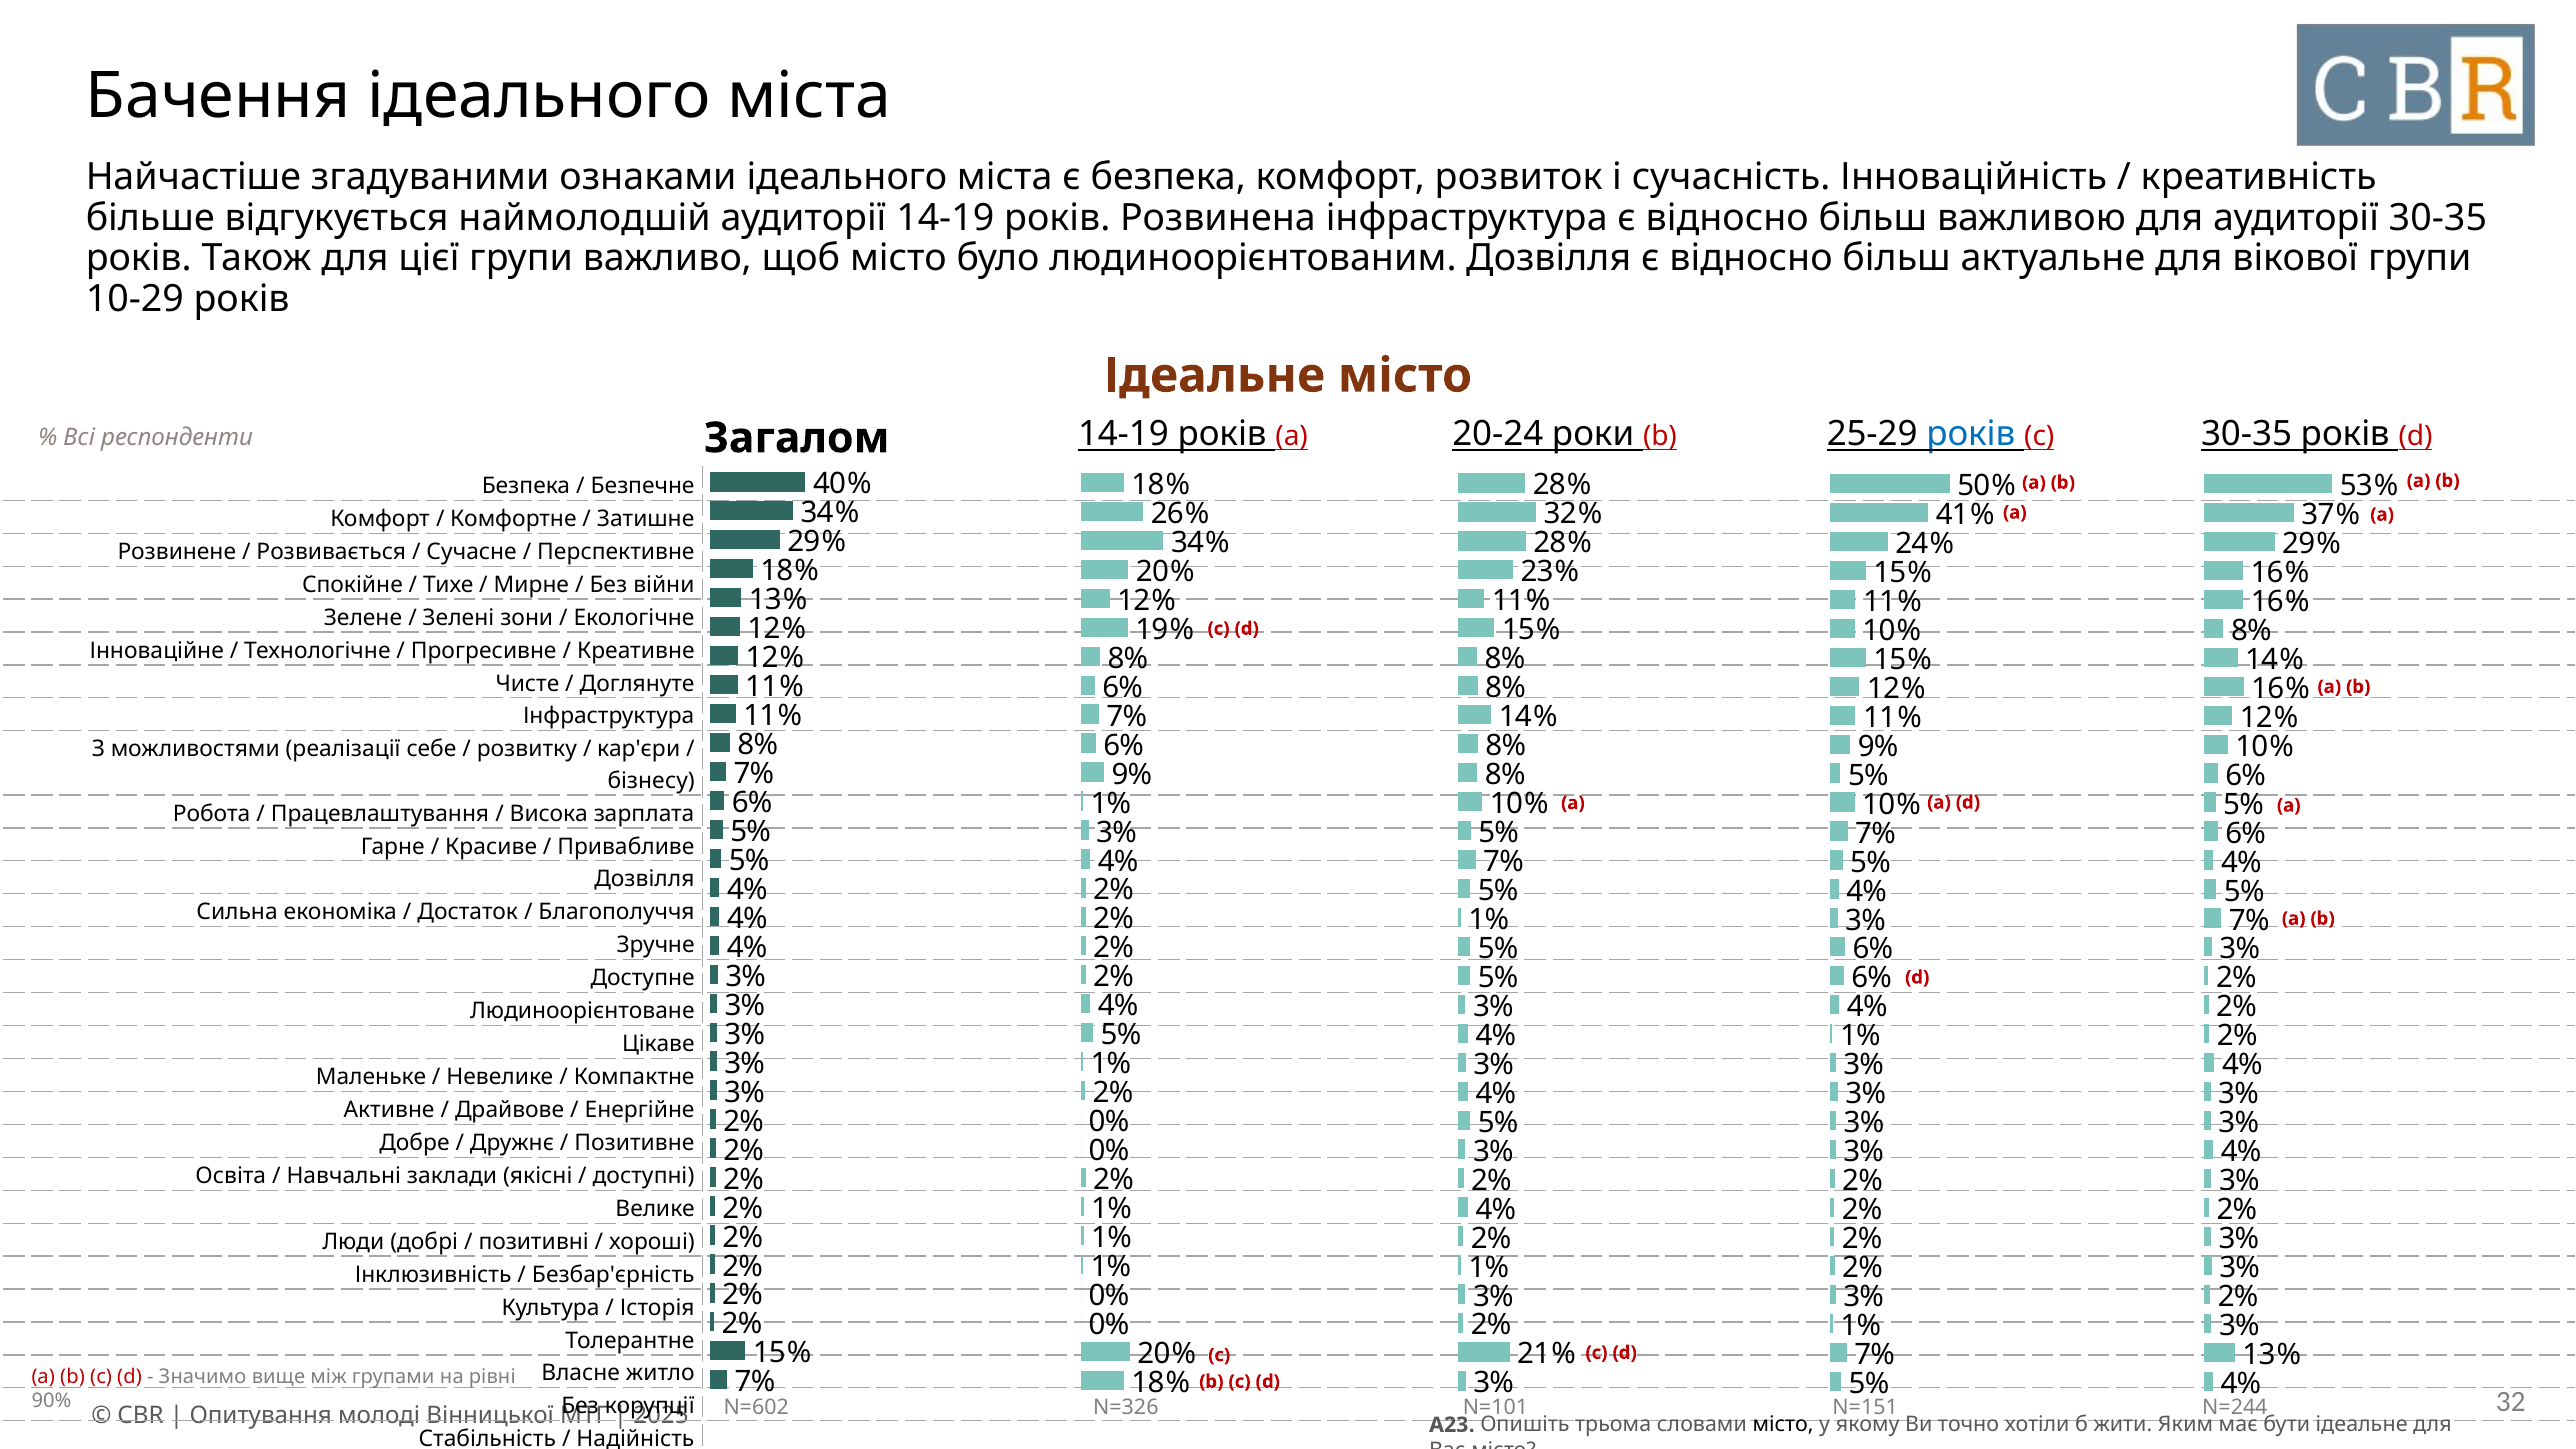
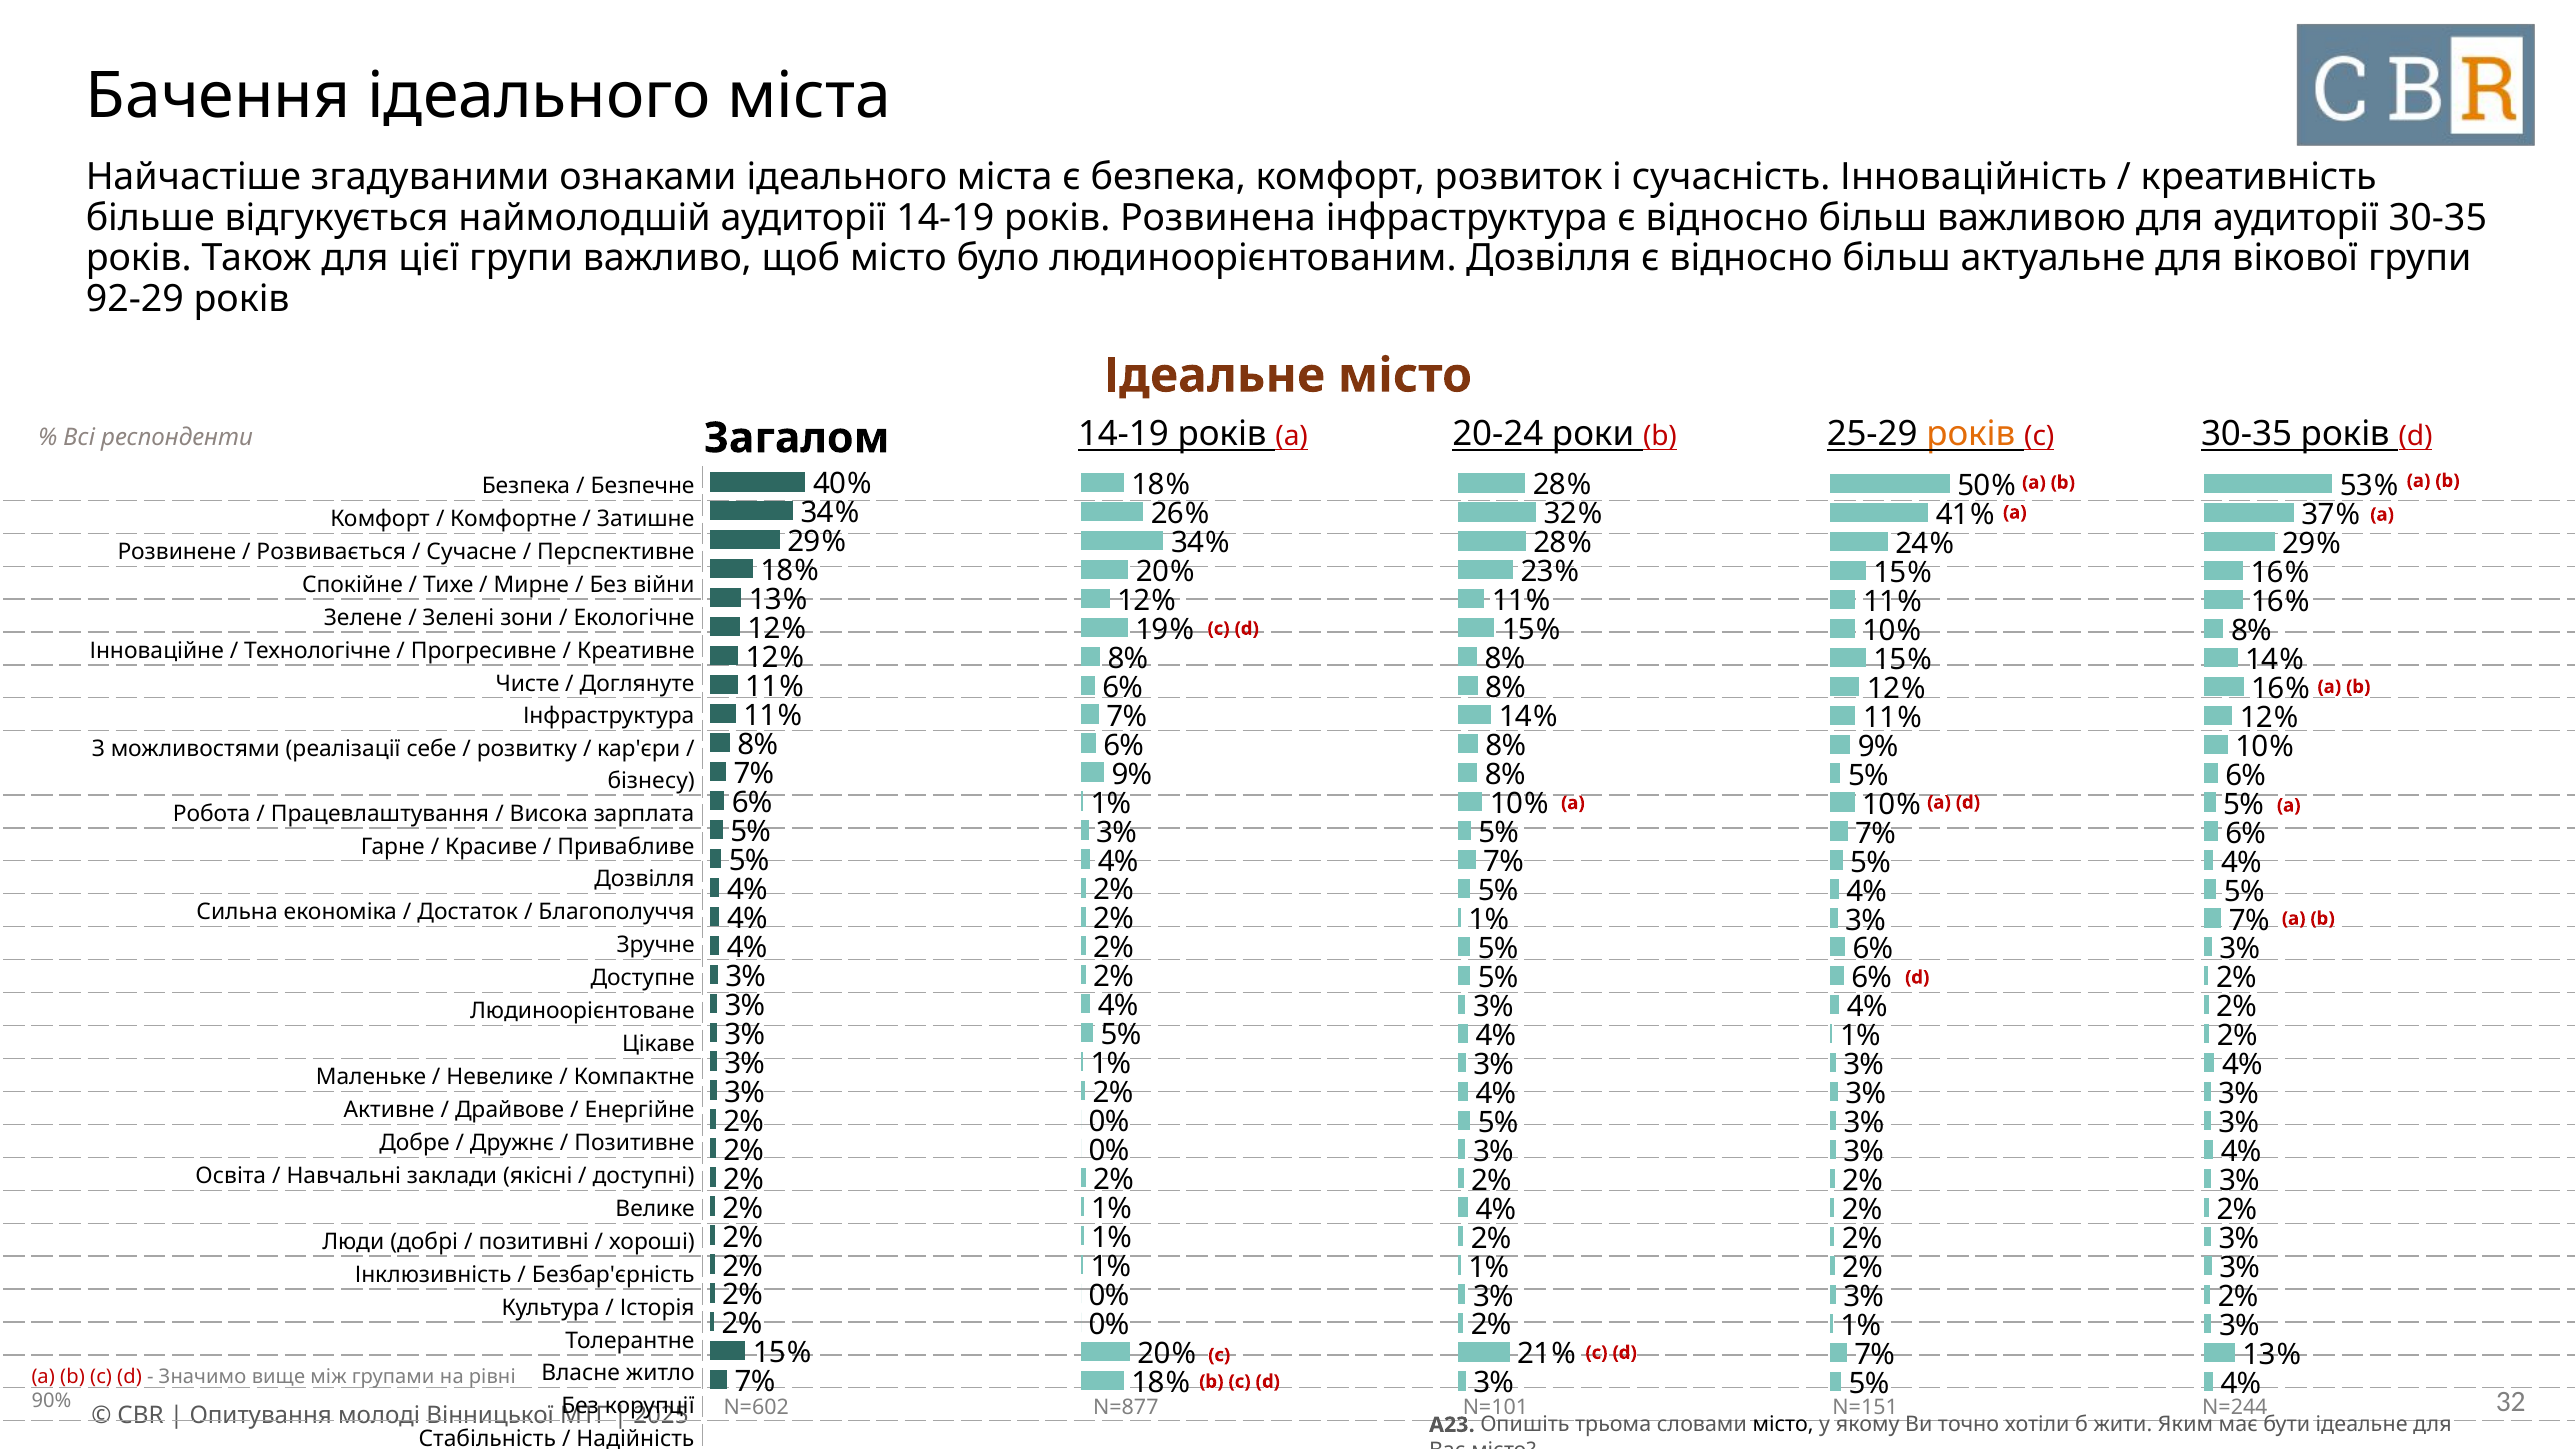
10-29: 10-29 -> 92-29
років at (1971, 434) colour: blue -> orange
N=326: N=326 -> N=877
